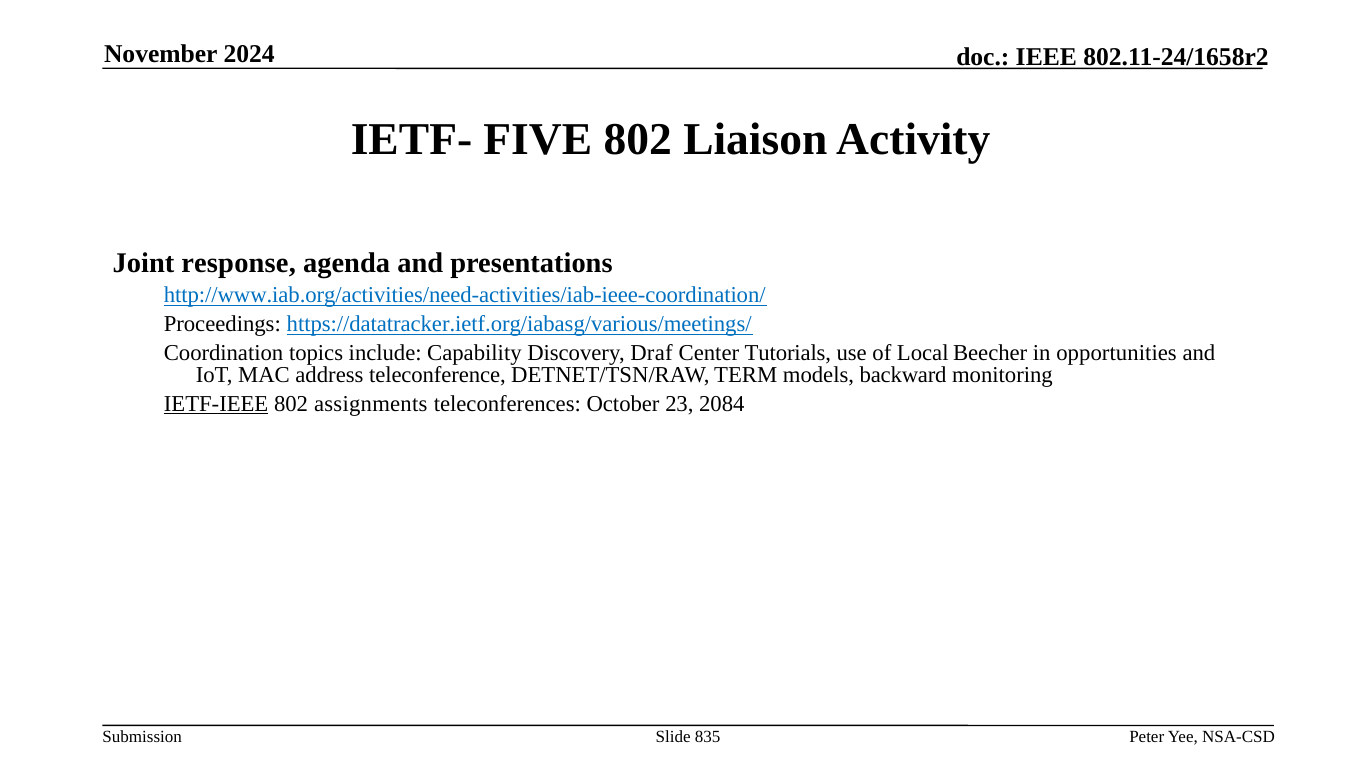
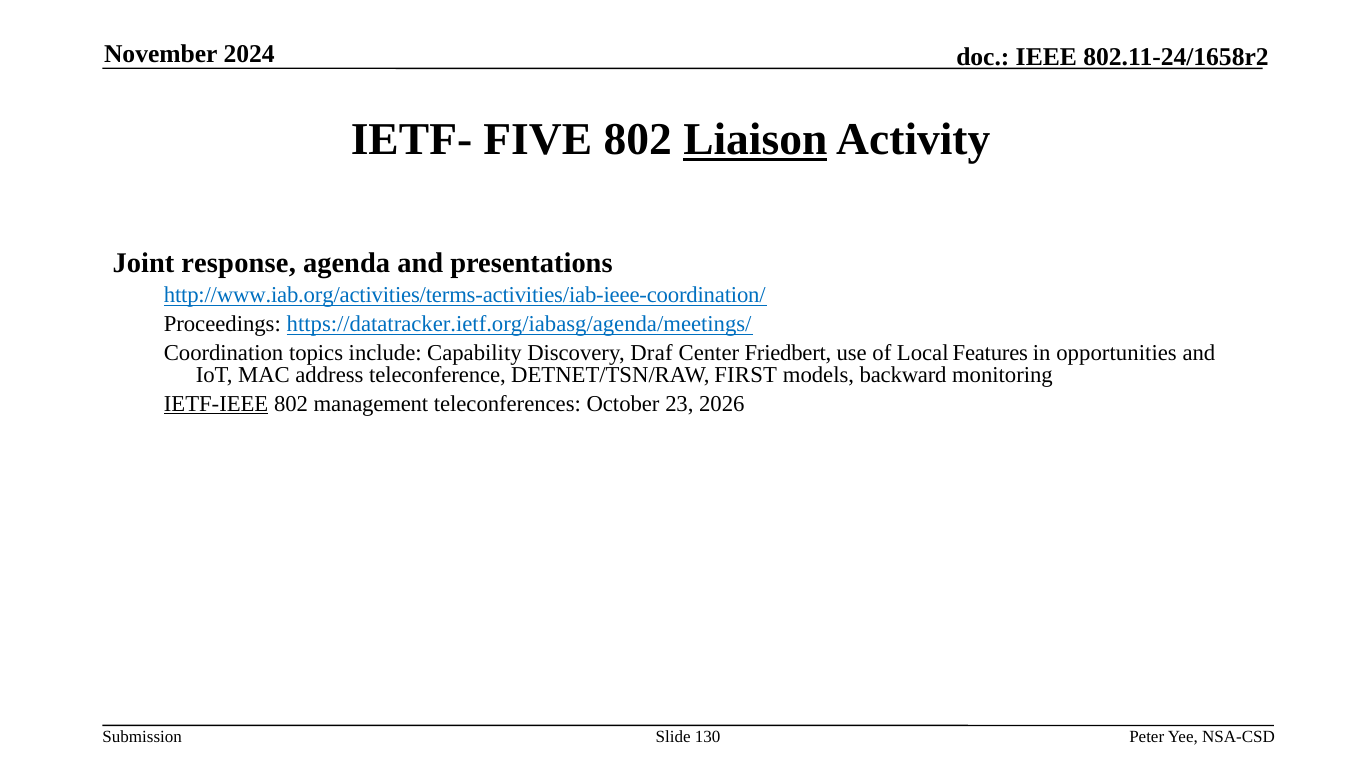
Liaison underline: none -> present
http://www.iab.org/activities/need-activities/iab-ieee-coordination/: http://www.iab.org/activities/need-activities/iab-ieee-coordination/ -> http://www.iab.org/activities/terms-activities/iab-ieee-coordination/
https://datatracker.ietf.org/iabasg/various/meetings/: https://datatracker.ietf.org/iabasg/various/meetings/ -> https://datatracker.ietf.org/iabasg/agenda/meetings/
Tutorials: Tutorials -> Friedbert
Beecher: Beecher -> Features
TERM: TERM -> FIRST
assignments: assignments -> management
2084: 2084 -> 2026
835: 835 -> 130
